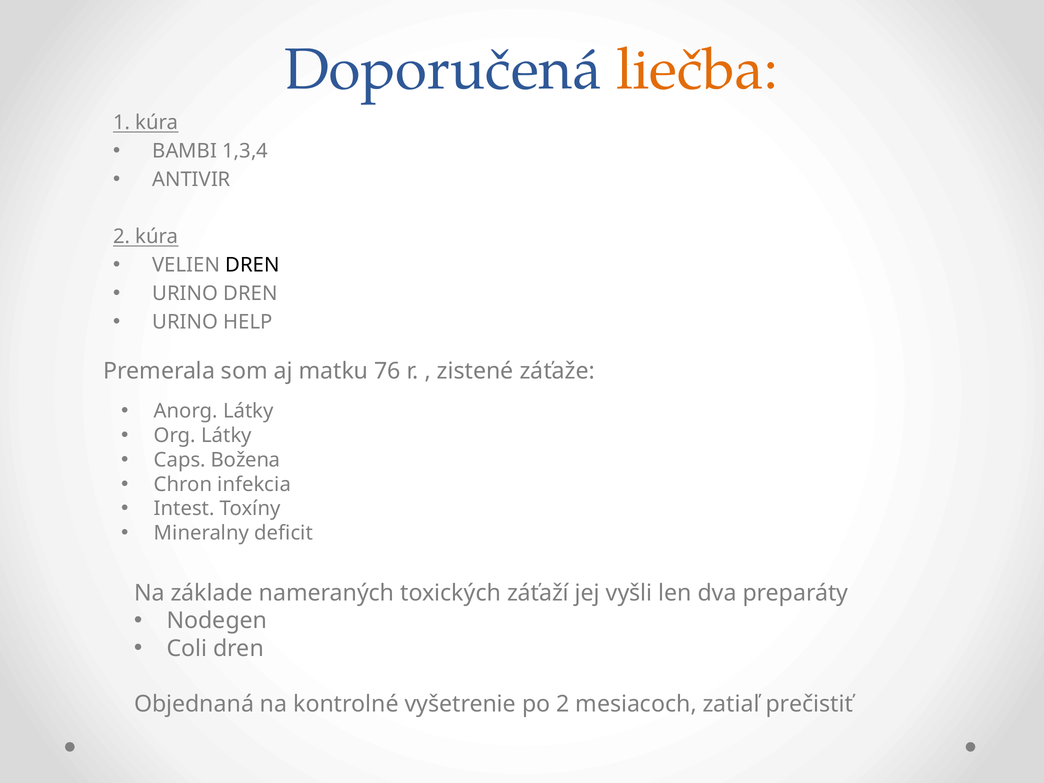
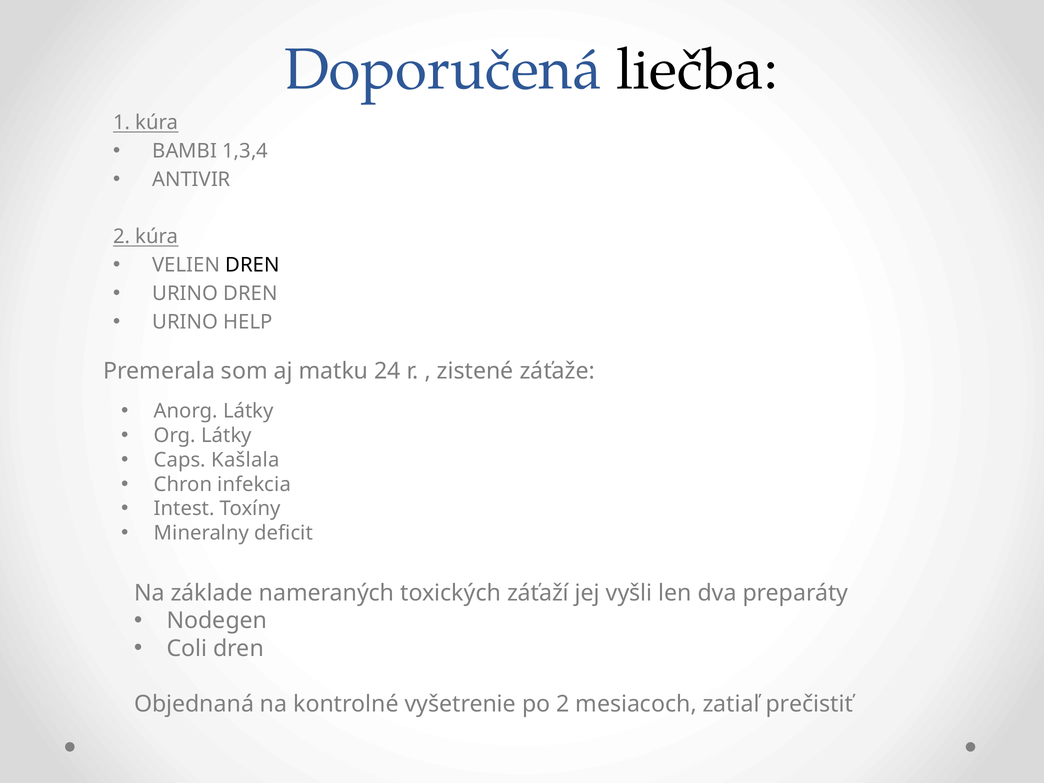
liečba colour: orange -> black
76: 76 -> 24
Božena: Božena -> Kašlala
